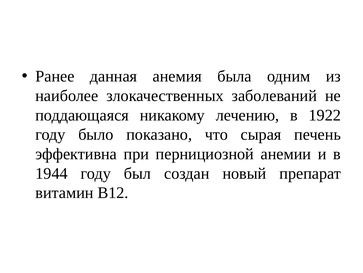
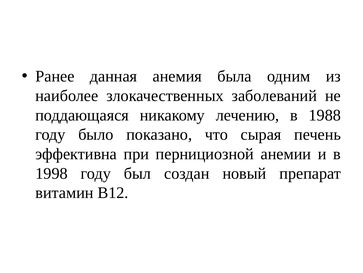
1922: 1922 -> 1988
1944: 1944 -> 1998
